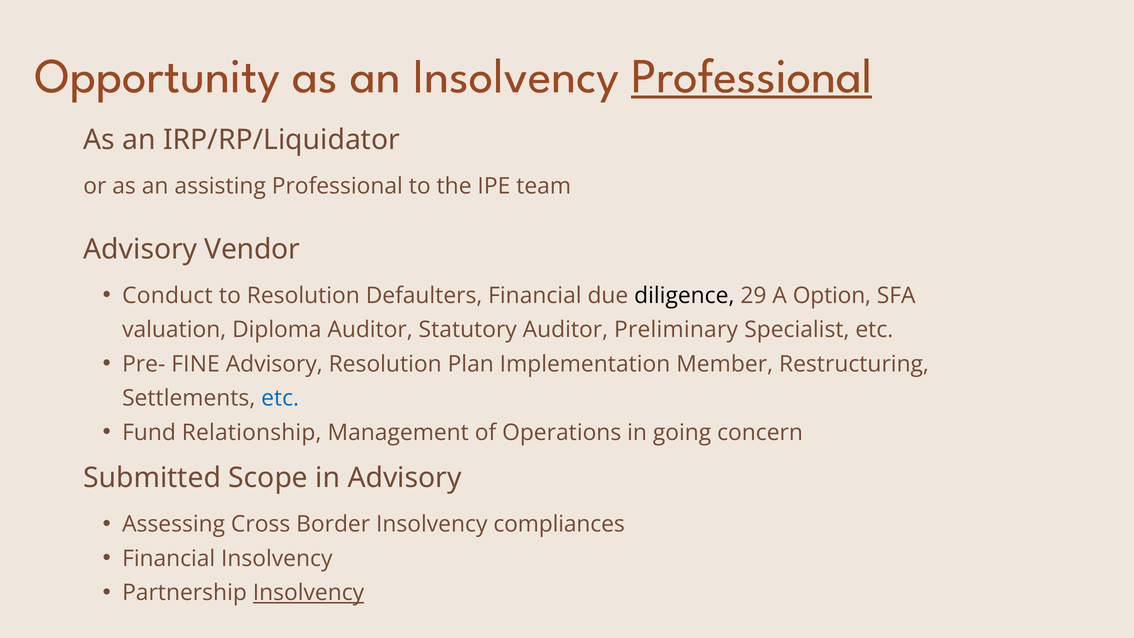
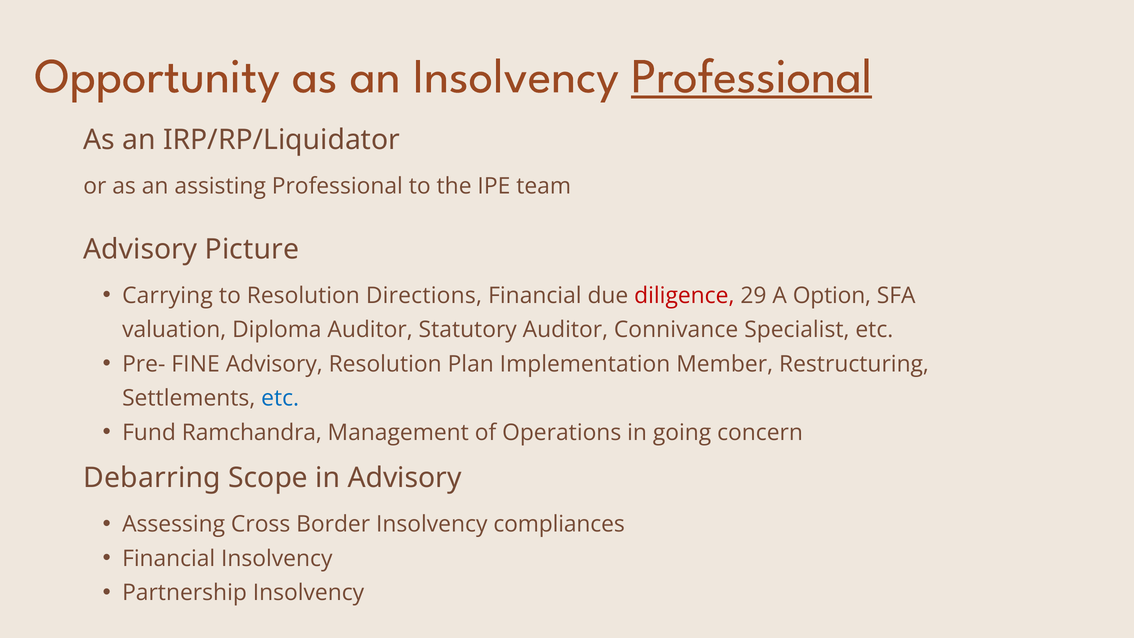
Vendor: Vendor -> Picture
Conduct: Conduct -> Carrying
Defaulters: Defaulters -> Directions
diligence colour: black -> red
Preliminary: Preliminary -> Connivance
Relationship: Relationship -> Ramchandra
Submitted: Submitted -> Debarring
Insolvency at (308, 593) underline: present -> none
